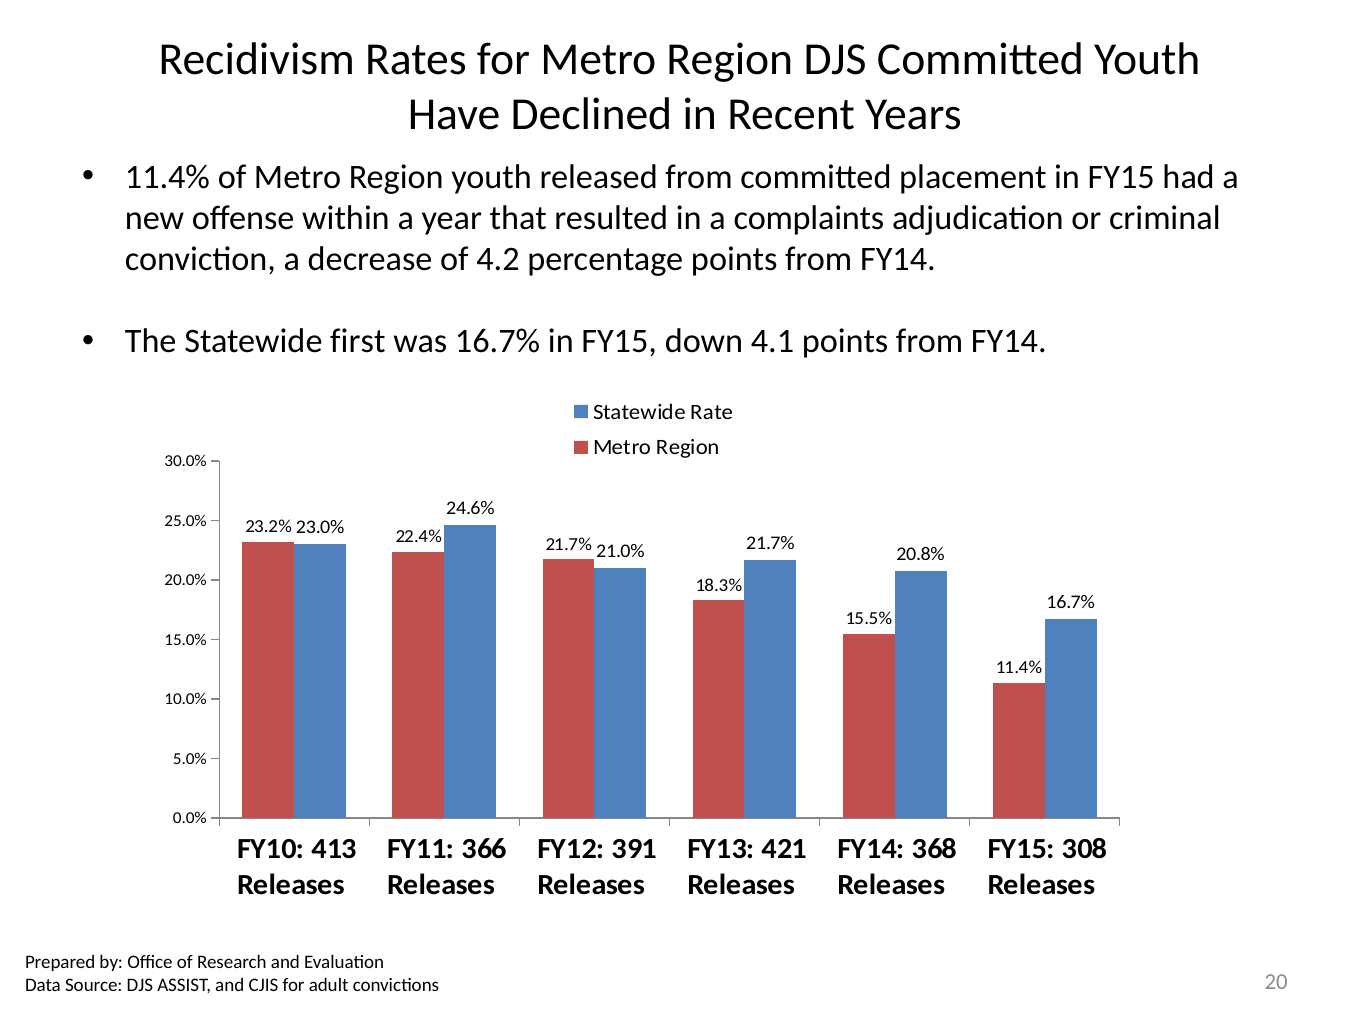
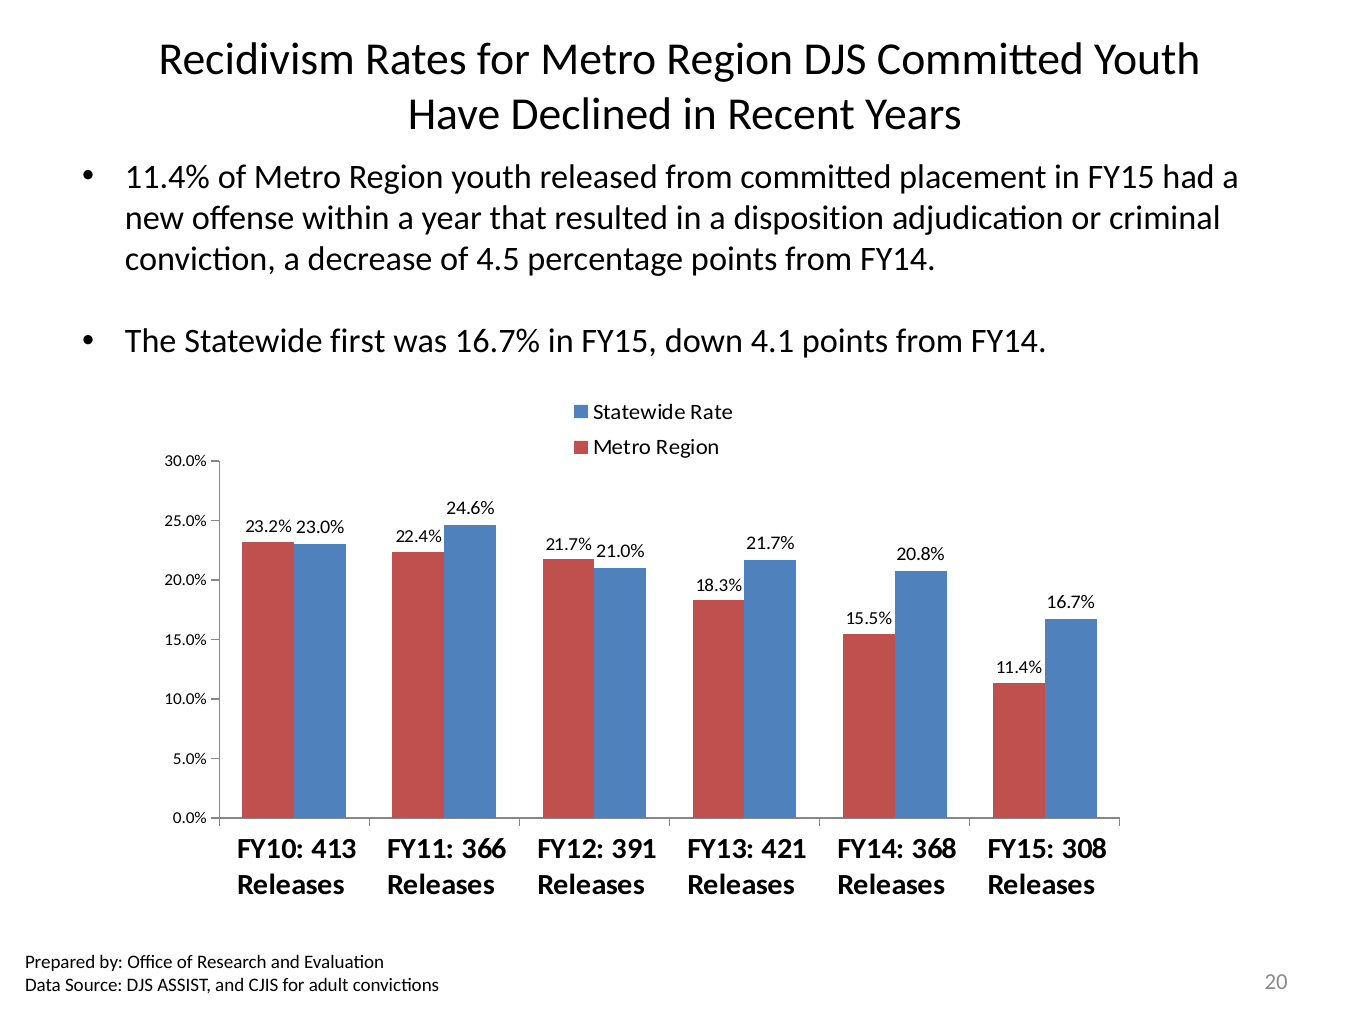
complaints: complaints -> disposition
4.2: 4.2 -> 4.5
